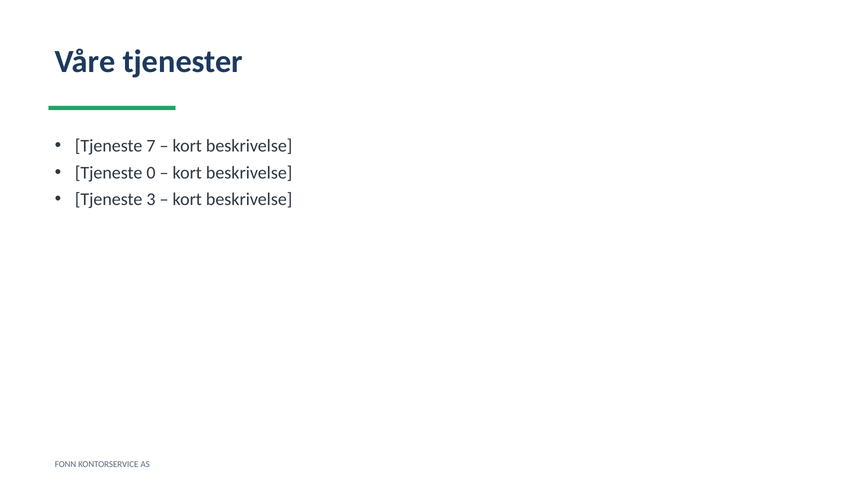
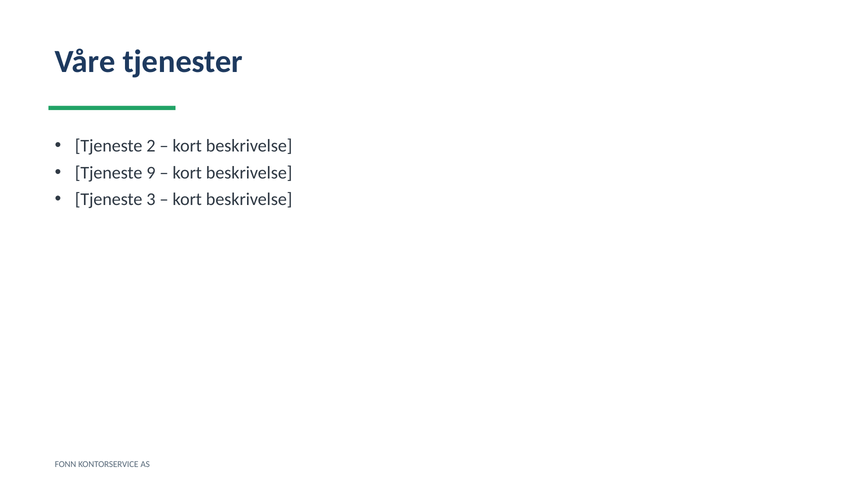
7: 7 -> 2
0: 0 -> 9
